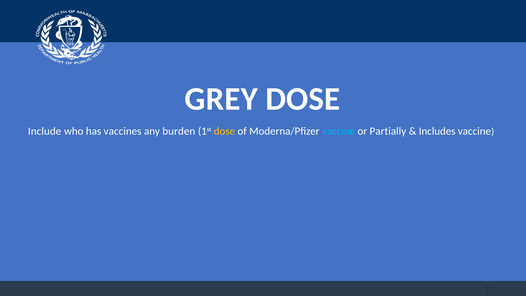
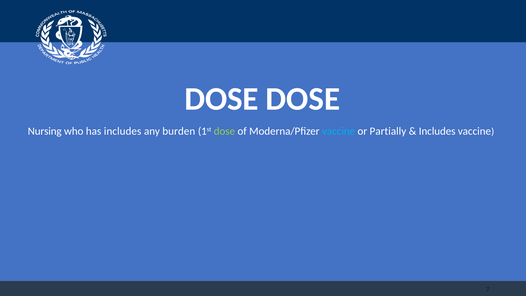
GREY at (221, 99): GREY -> DOSE
Include: Include -> Nursing
has vaccines: vaccines -> includes
dose at (224, 131) colour: yellow -> light green
